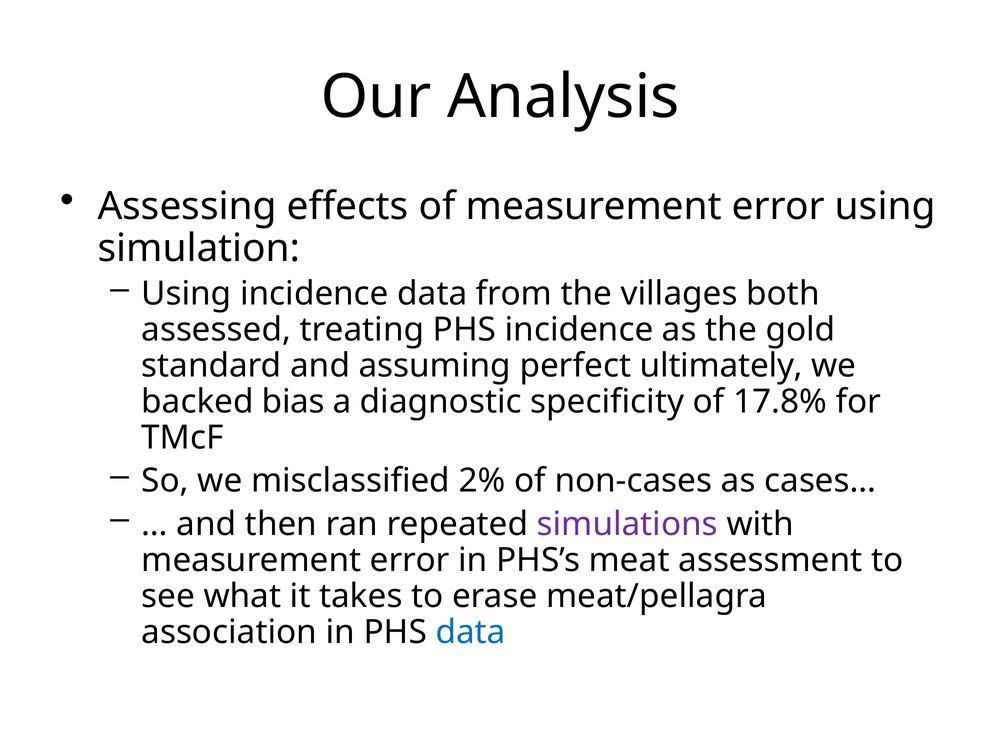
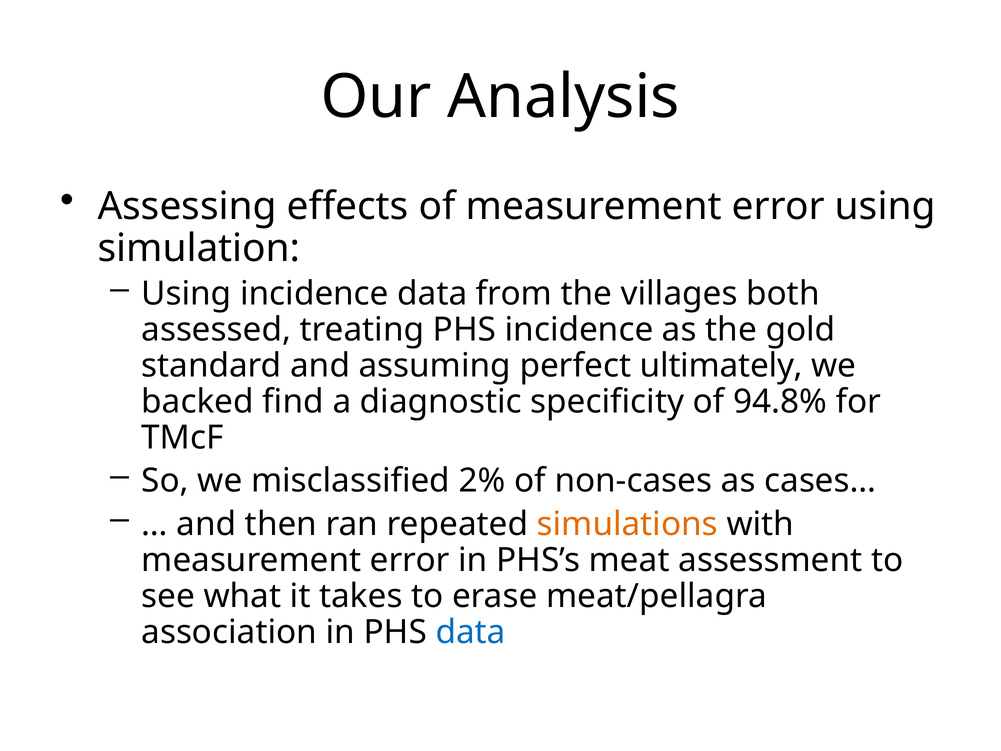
bias: bias -> find
17.8%: 17.8% -> 94.8%
simulations colour: purple -> orange
